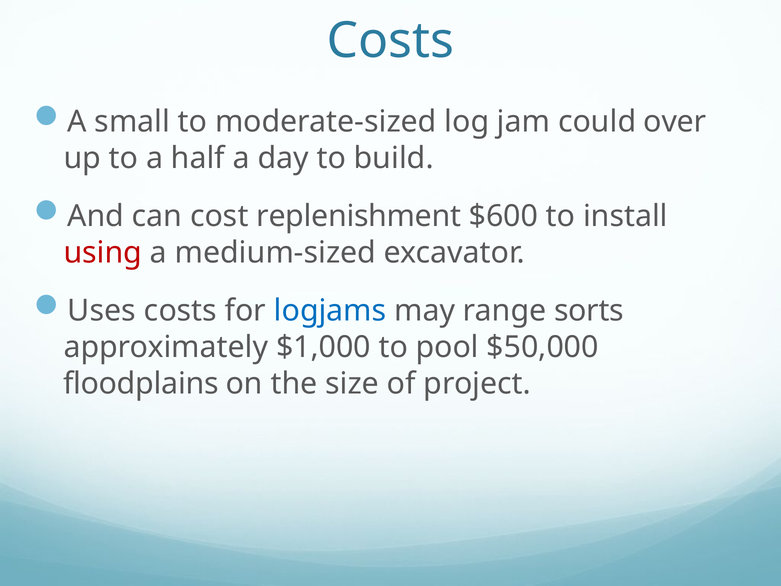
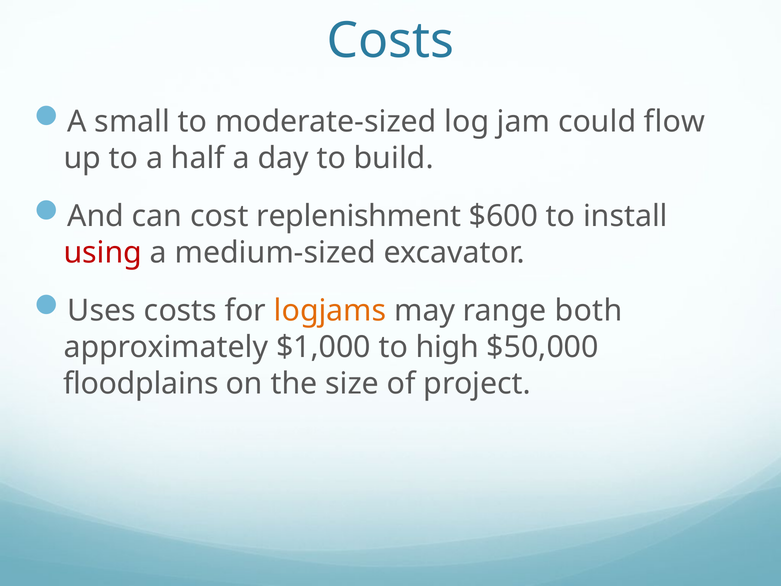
over: over -> flow
logjams colour: blue -> orange
sorts: sorts -> both
pool: pool -> high
